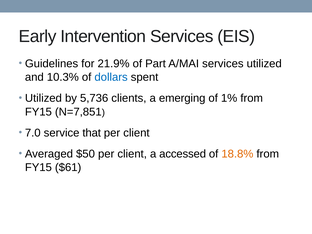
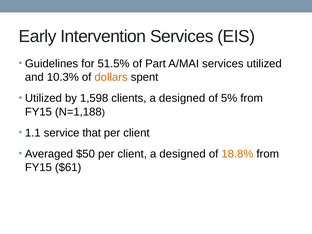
21.9%: 21.9% -> 51.5%
dollars colour: blue -> orange
5,736: 5,736 -> 1,598
clients a emerging: emerging -> designed
1%: 1% -> 5%
N=7,851: N=7,851 -> N=1,188
7.0: 7.0 -> 1.1
client a accessed: accessed -> designed
